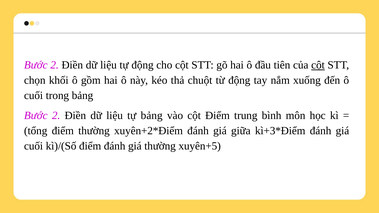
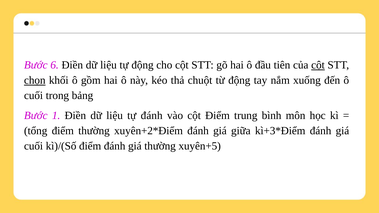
2 at (55, 65): 2 -> 6
chọn underline: none -> present
2 at (56, 116): 2 -> 1
tự bảng: bảng -> đánh
